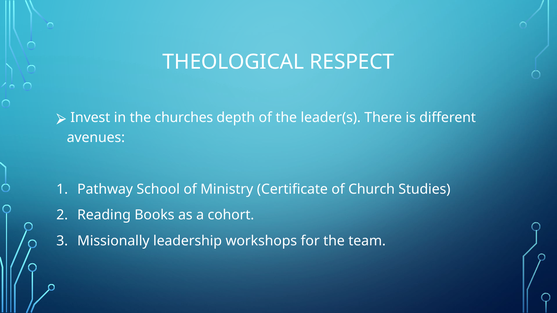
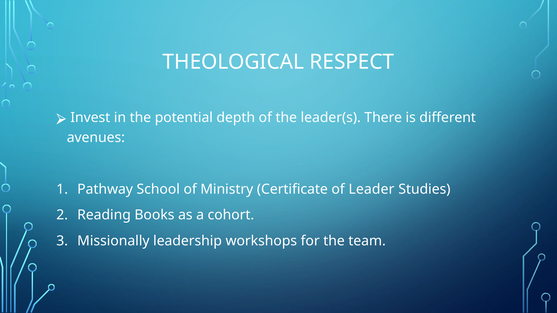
churches: churches -> potential
Church: Church -> Leader
